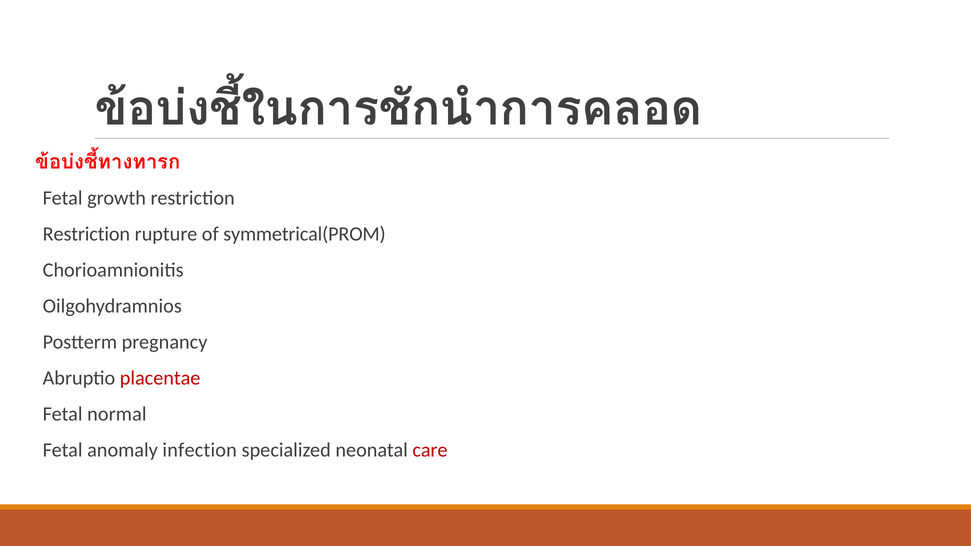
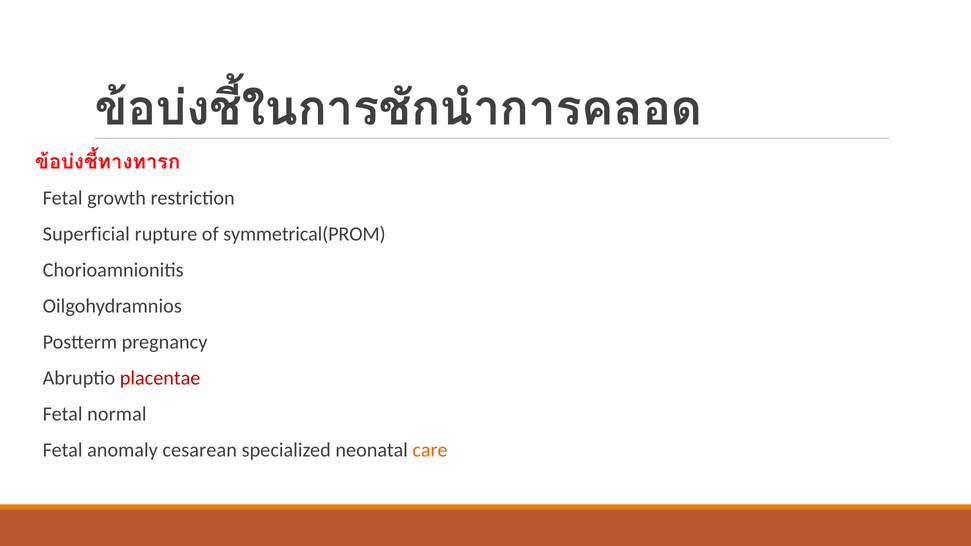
Restriction at (86, 234): Restriction -> Superficial
infection: infection -> cesarean
care colour: red -> orange
